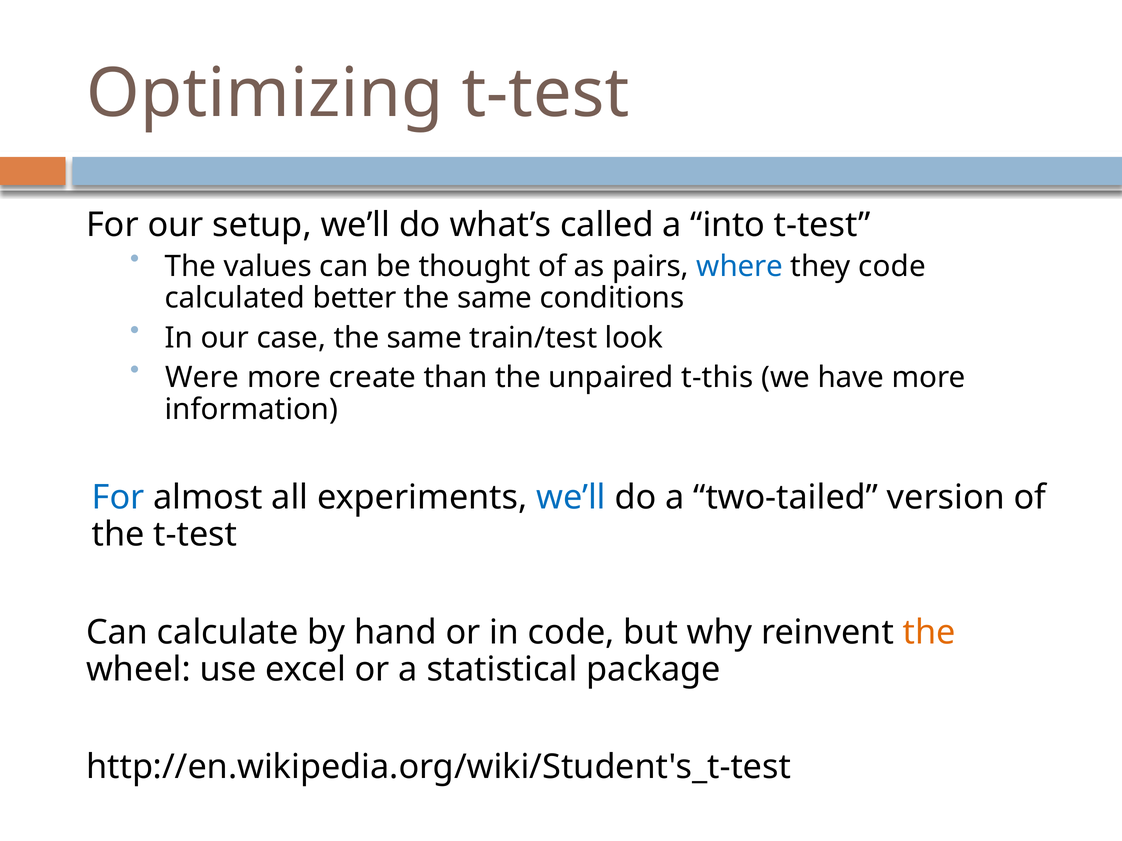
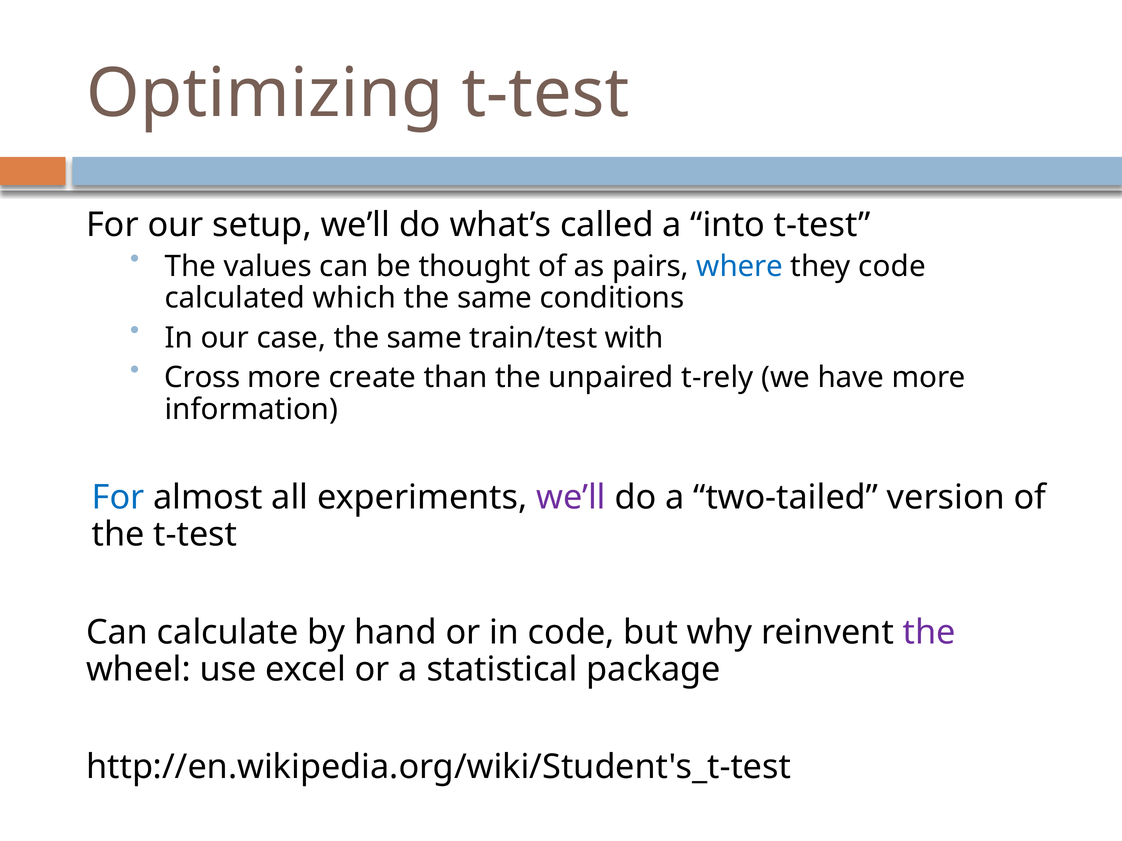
better: better -> which
look: look -> with
Were: Were -> Cross
t-this: t-this -> t-rely
we’ll at (571, 498) colour: blue -> purple
the at (929, 633) colour: orange -> purple
